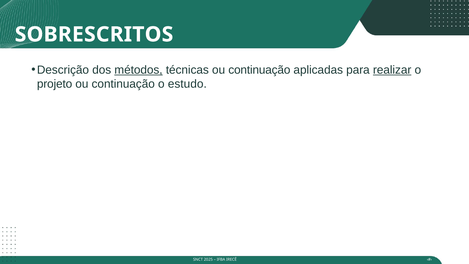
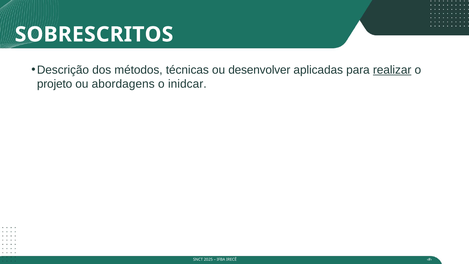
métodos underline: present -> none
técnicas ou continuação: continuação -> desenvolver
continuação at (123, 84): continuação -> abordagens
estudo: estudo -> inidcar
